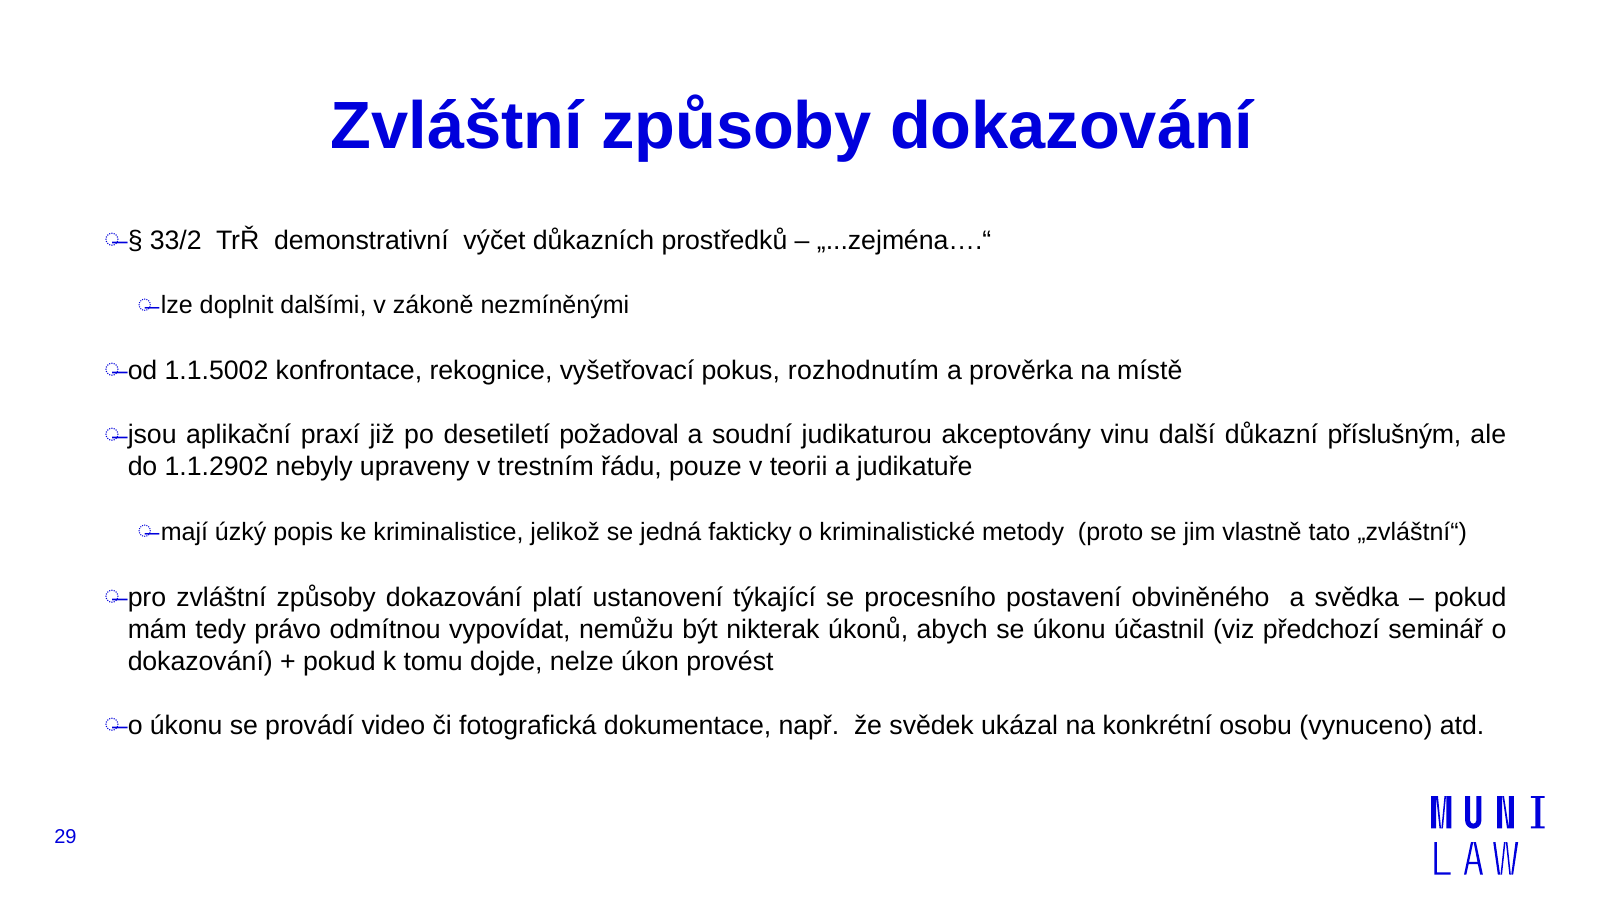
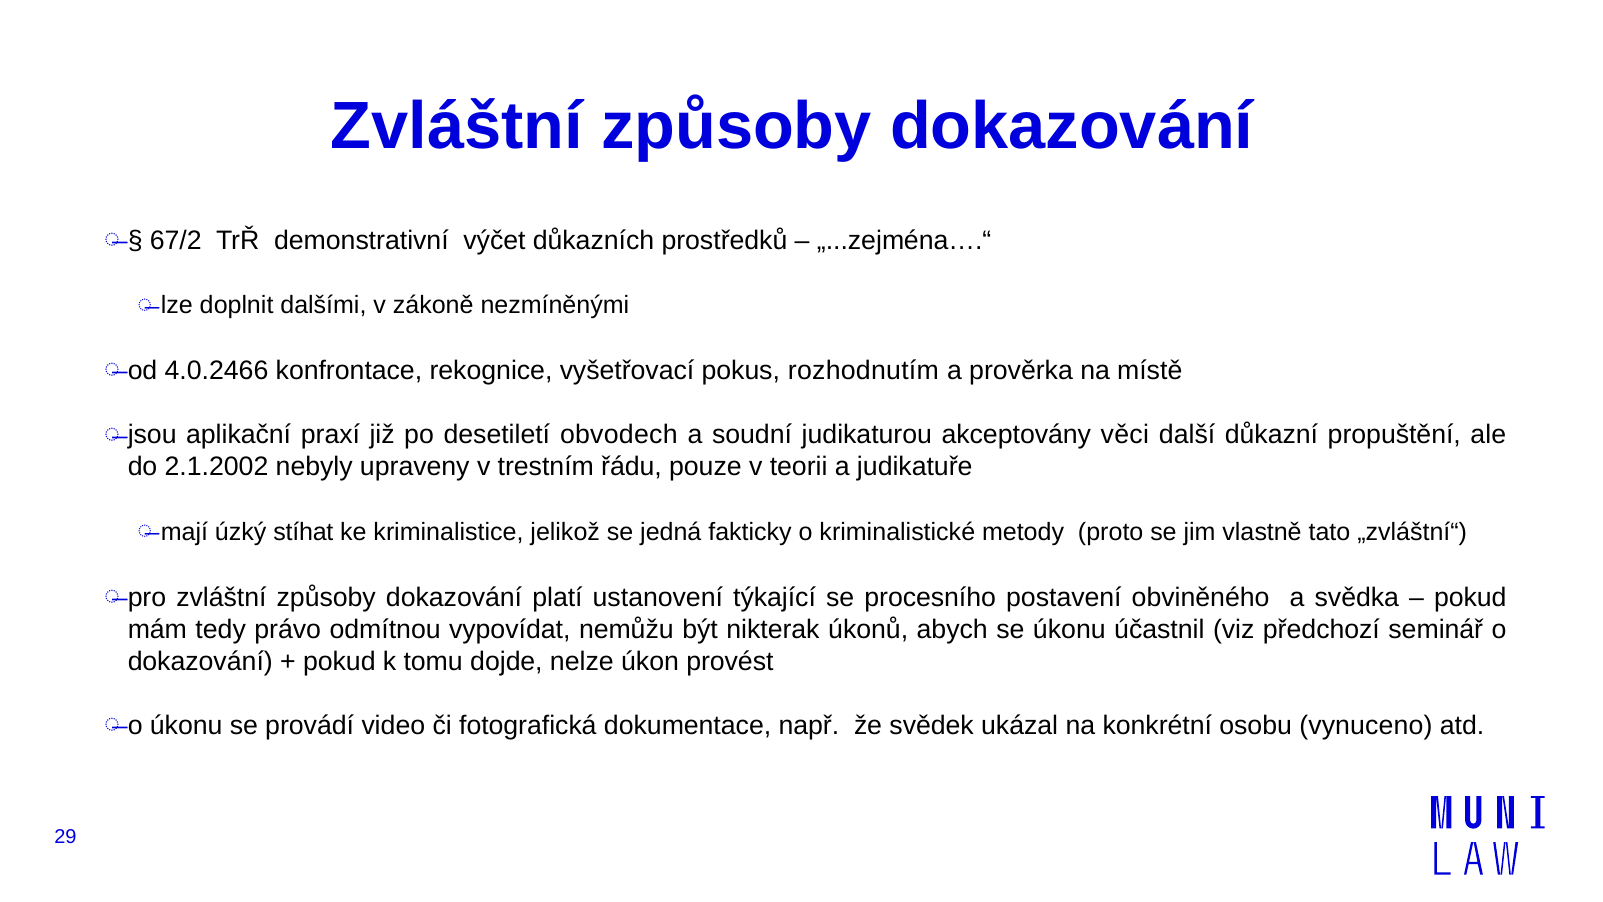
33/2: 33/2 -> 67/2
1.1.5002: 1.1.5002 -> 4.0.2466
požadoval: požadoval -> obvodech
vinu: vinu -> věci
příslušným: příslušným -> propuštění
1.1.2902: 1.1.2902 -> 2.1.2002
popis: popis -> stíhat
